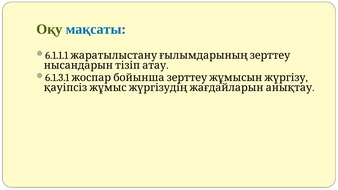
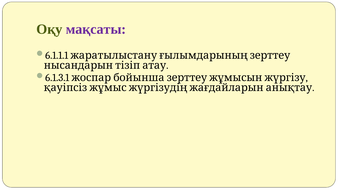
мақсаты colour: blue -> purple
